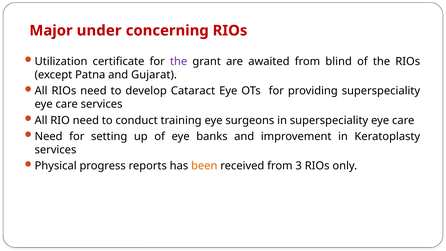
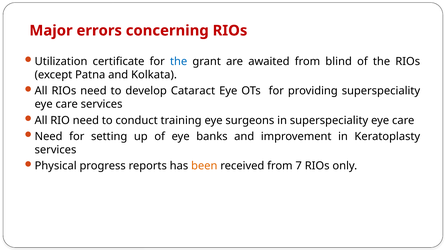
under: under -> errors
the at (179, 61) colour: purple -> blue
Gujarat: Gujarat -> Kolkata
3: 3 -> 7
